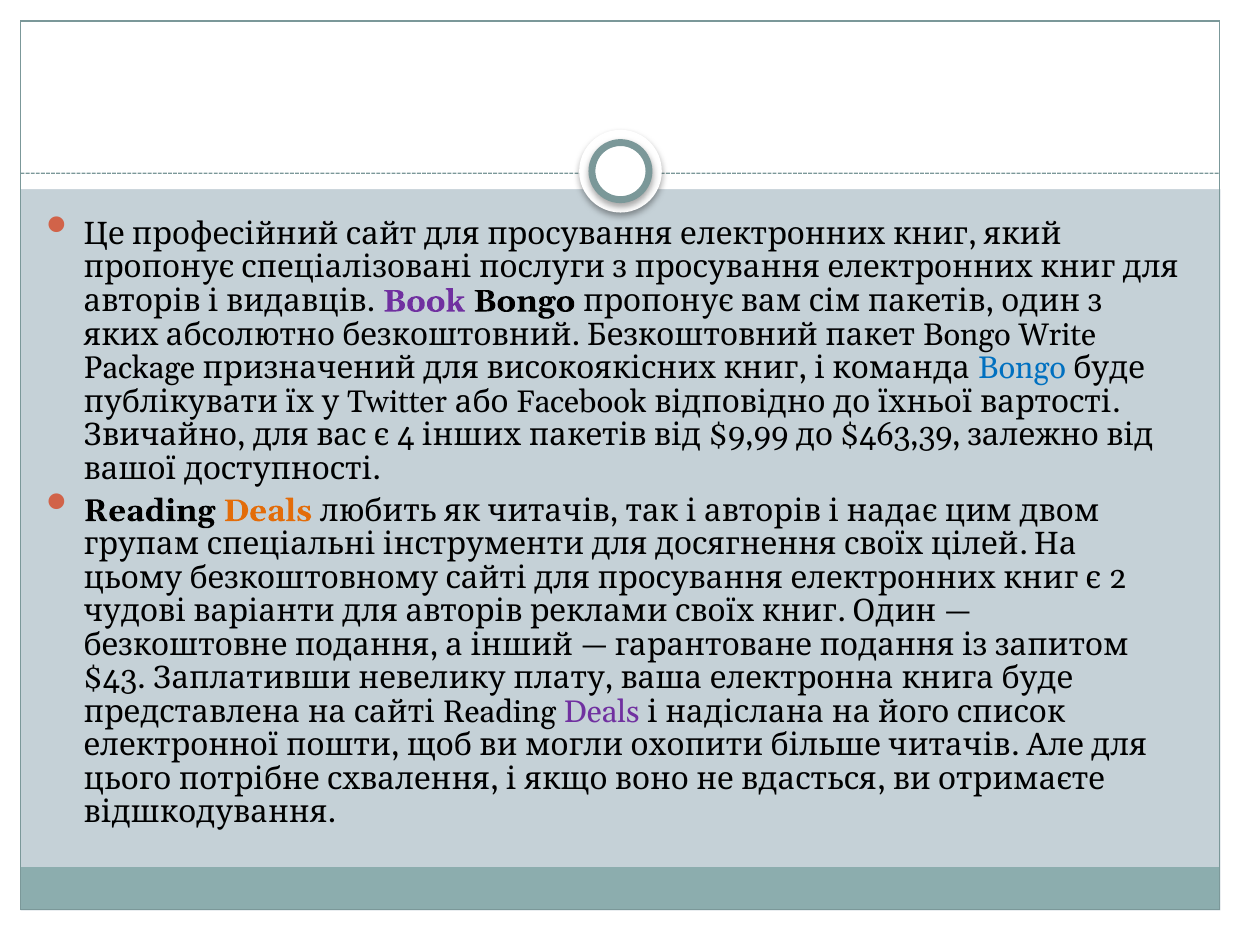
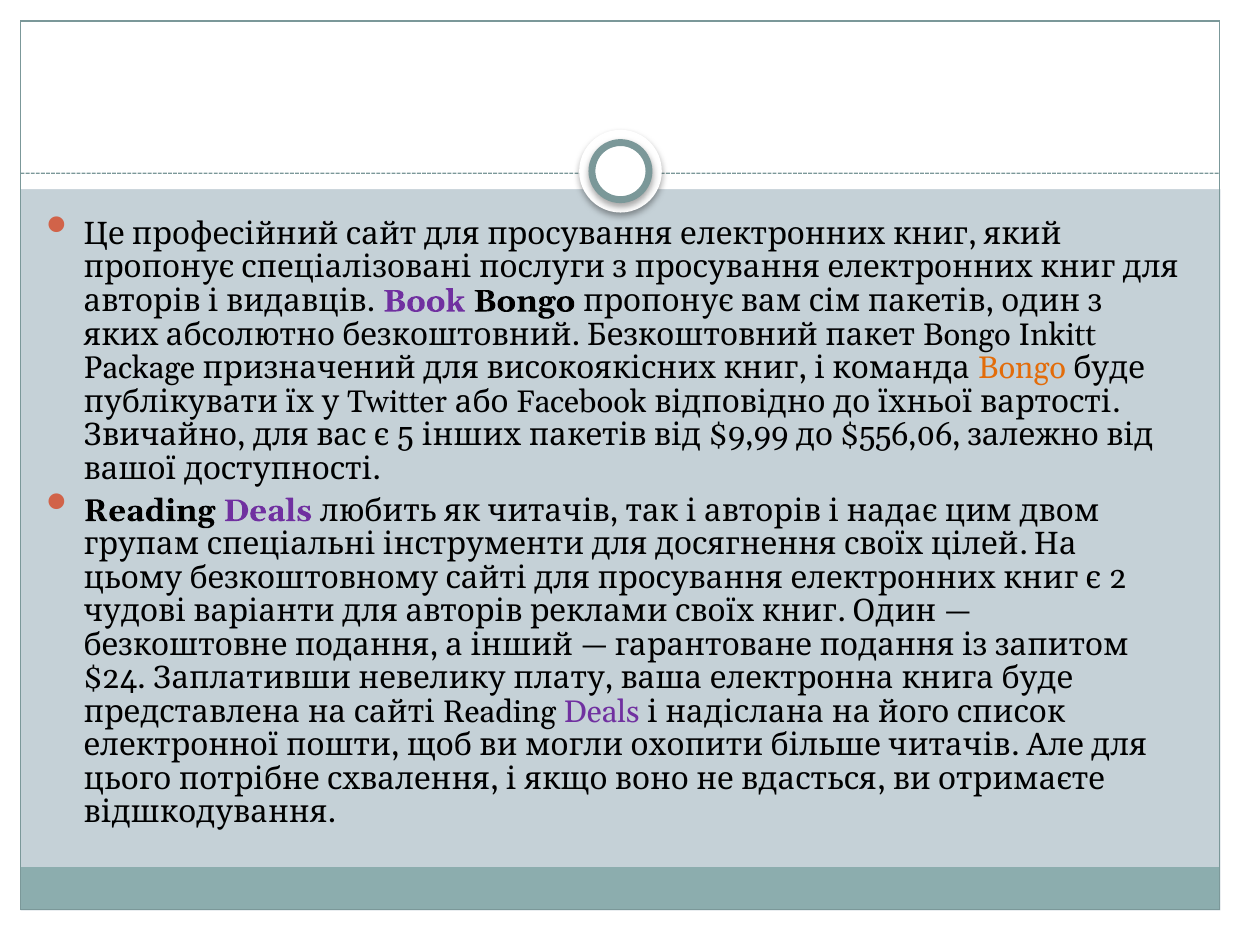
Write: Write -> Inkitt
Bongo at (1022, 368) colour: blue -> orange
4: 4 -> 5
$463,39: $463,39 -> $556,06
Deals at (268, 511) colour: orange -> purple
$43: $43 -> $24
